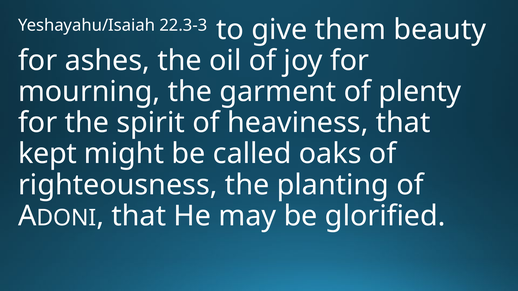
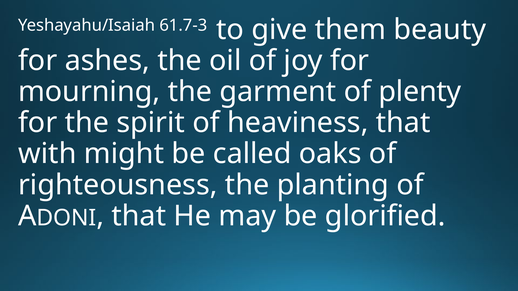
22.3-3: 22.3-3 -> 61.7-3
kept: kept -> with
